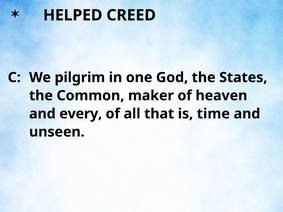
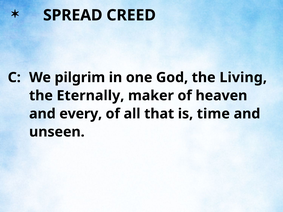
HELPED: HELPED -> SPREAD
States: States -> Living
Common: Common -> Eternally
